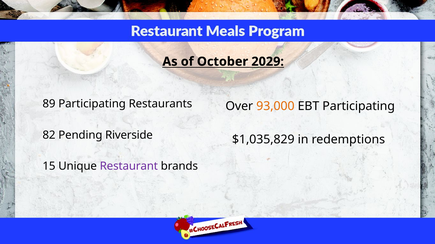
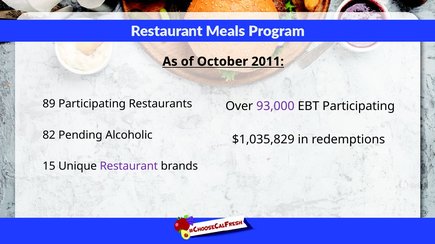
2029: 2029 -> 2011
93,000 colour: orange -> purple
Riverside: Riverside -> Alcoholic
